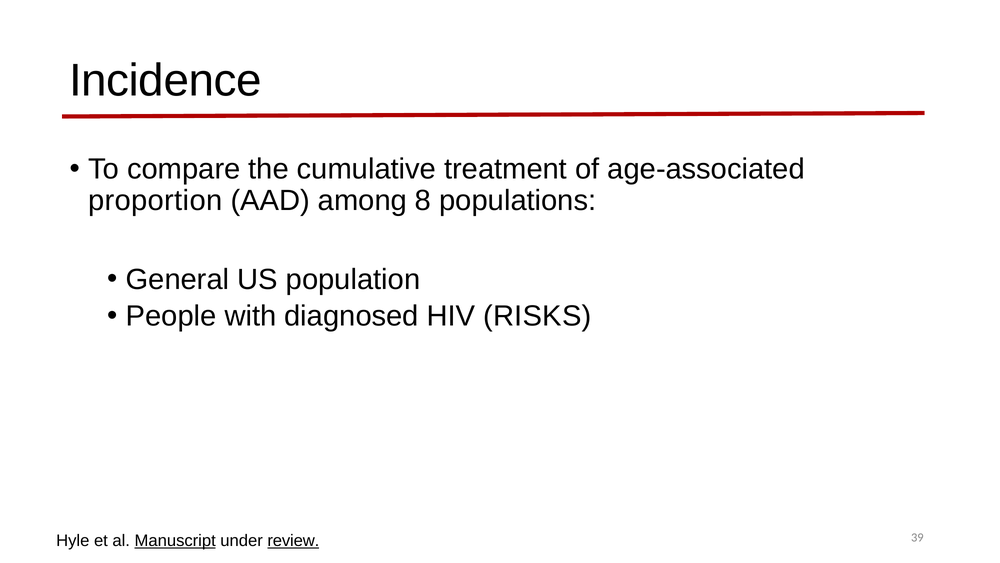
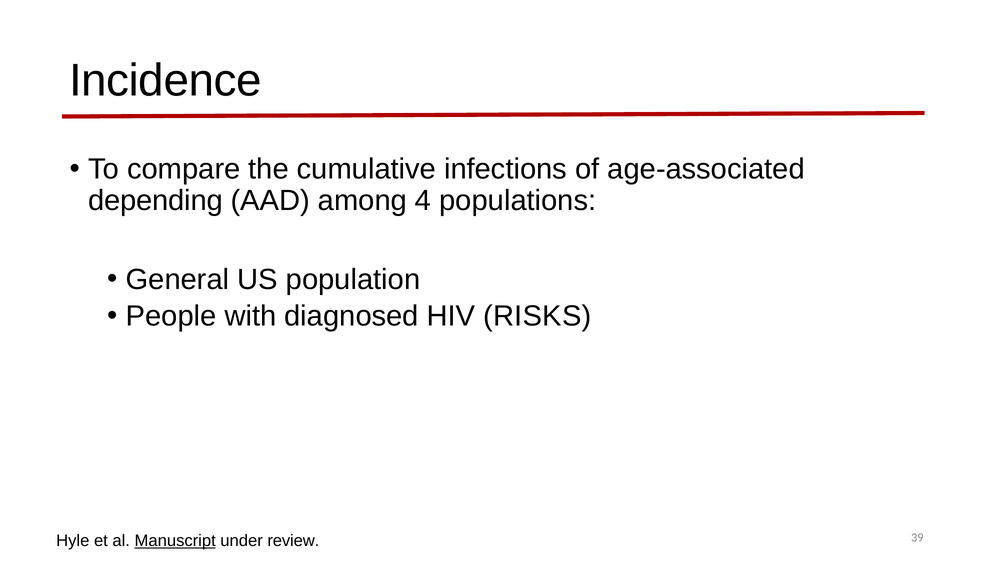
treatment: treatment -> infections
proportion: proportion -> depending
8: 8 -> 4
review underline: present -> none
